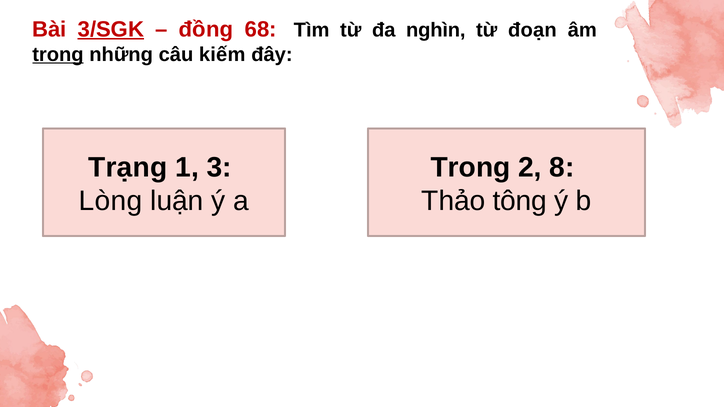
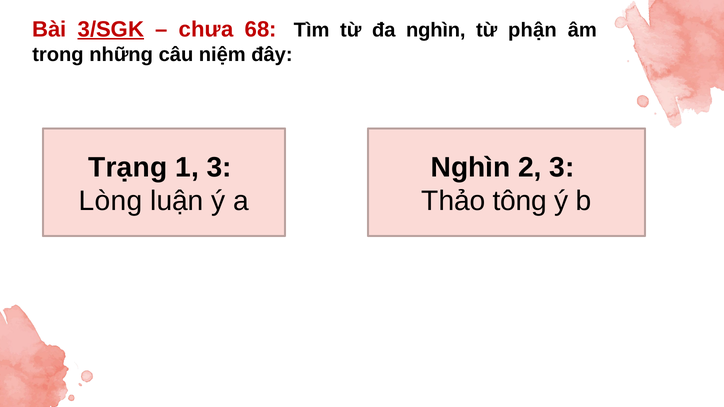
đồng: đồng -> chưa
đoạn: đoạn -> phận
trong at (58, 54) underline: present -> none
kiếm: kiếm -> niệm
Trong at (471, 167): Trong -> Nghìn
2 8: 8 -> 3
